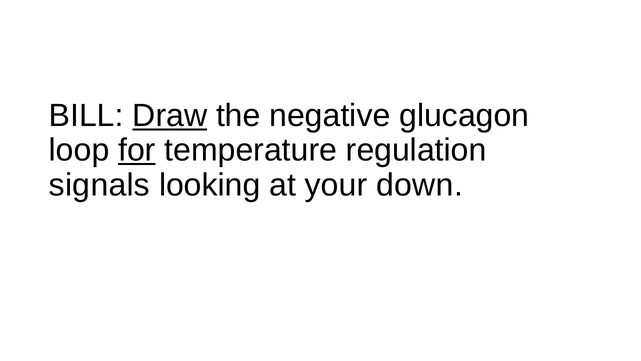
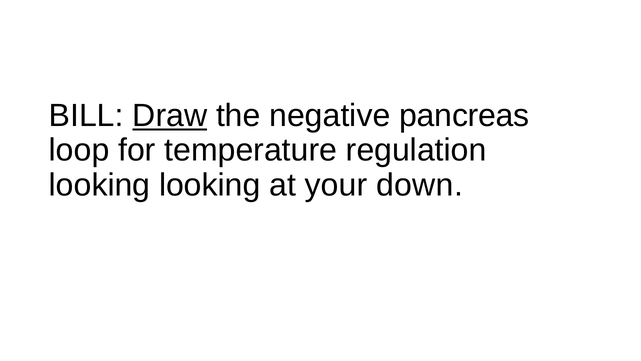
glucagon: glucagon -> pancreas
for underline: present -> none
signals at (99, 185): signals -> looking
